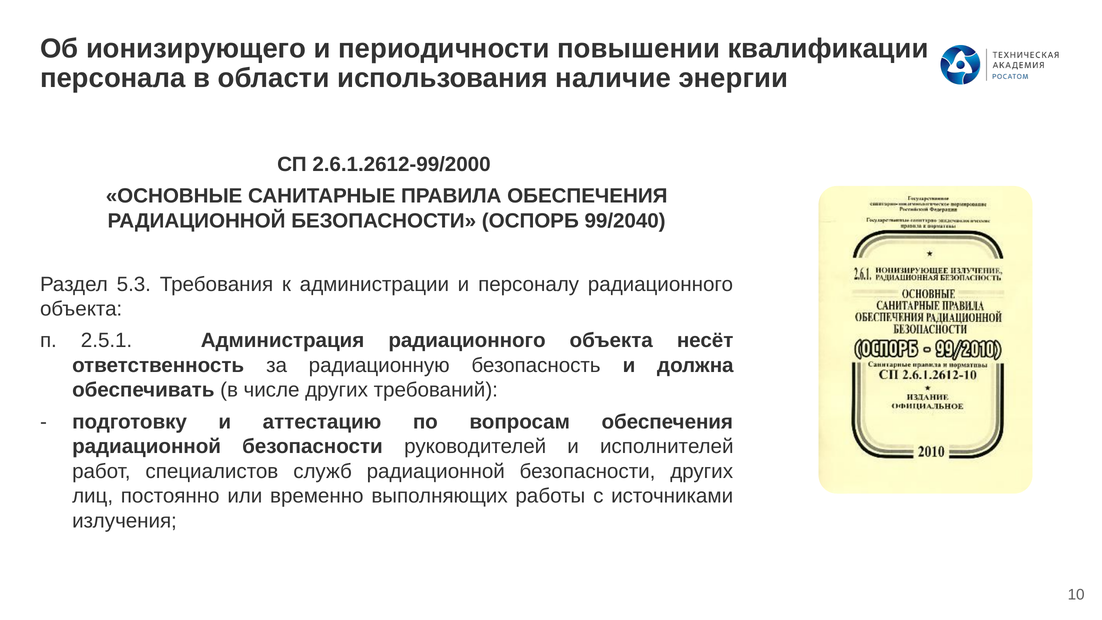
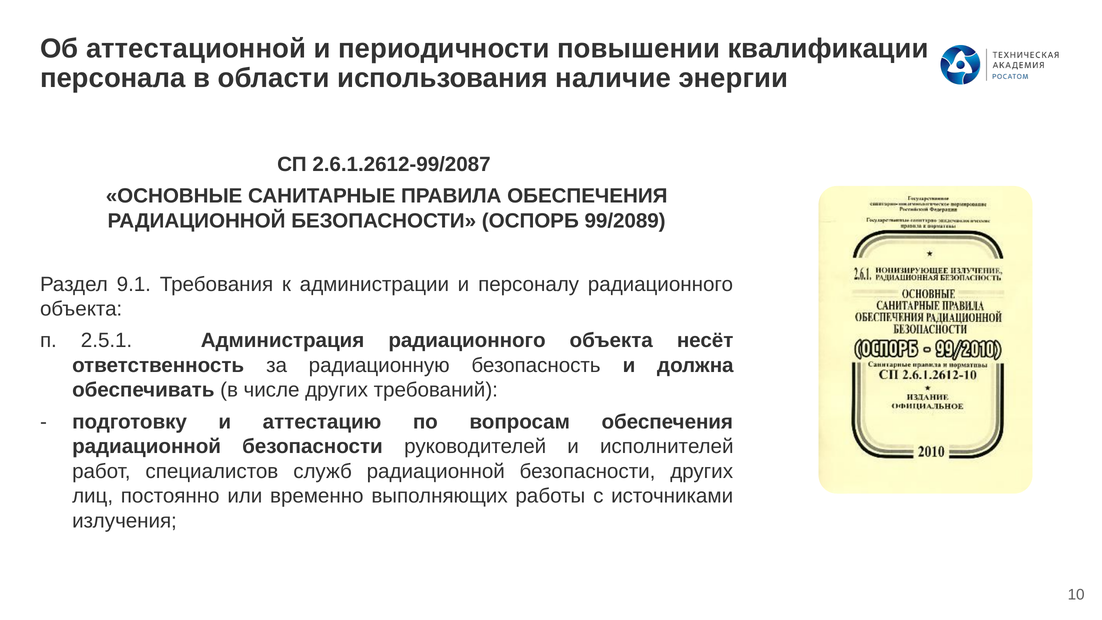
ионизирующего: ионизирующего -> аттестационной
2.6.1.2612-99/2000: 2.6.1.2612-99/2000 -> 2.6.1.2612-99/2087
99/2040: 99/2040 -> 99/2089
5.3: 5.3 -> 9.1
